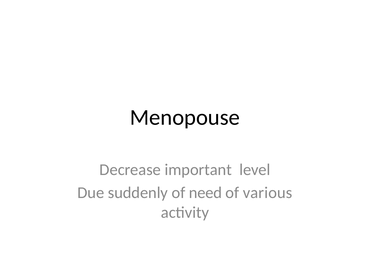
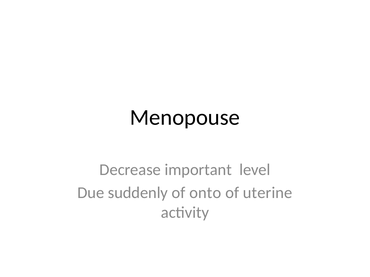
need: need -> onto
various: various -> uterine
